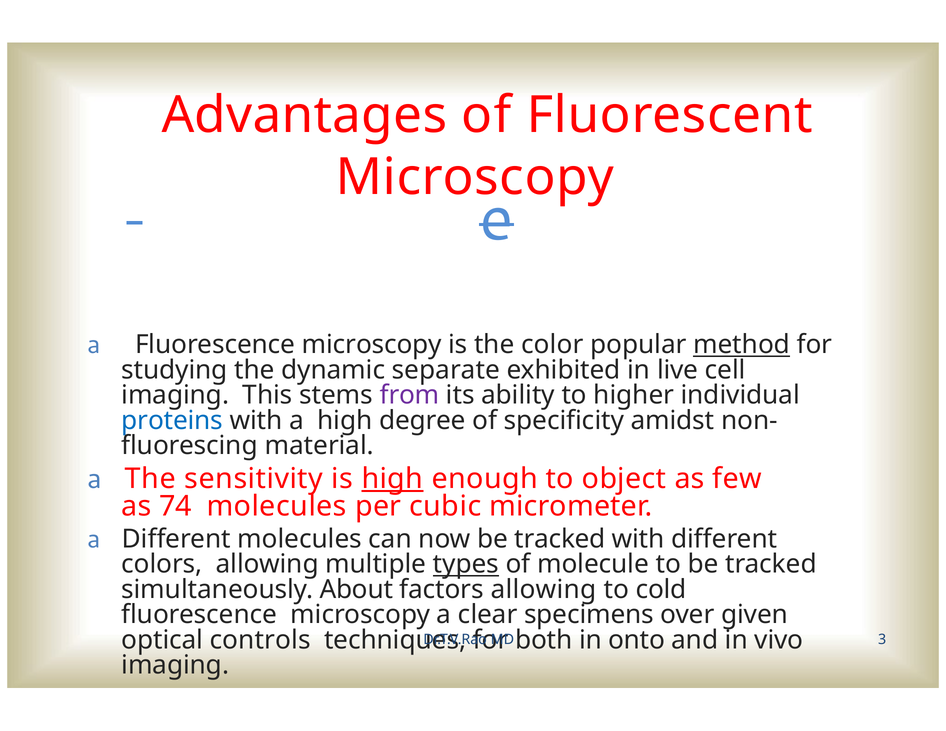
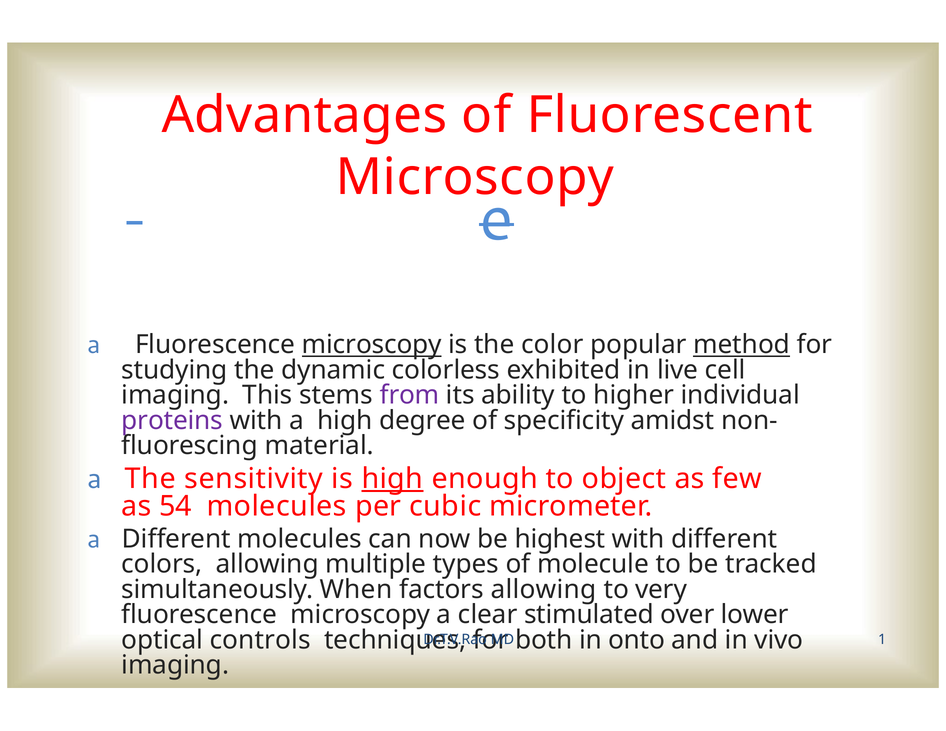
microscopy at (372, 345) underline: none -> present
separate: separate -> colorless
proteins colour: blue -> purple
74: 74 -> 54
now be tracked: tracked -> highest
types underline: present -> none
About: About -> When
cold: cold -> very
specimens: specimens -> stimulated
given: given -> lower
3: 3 -> 1
